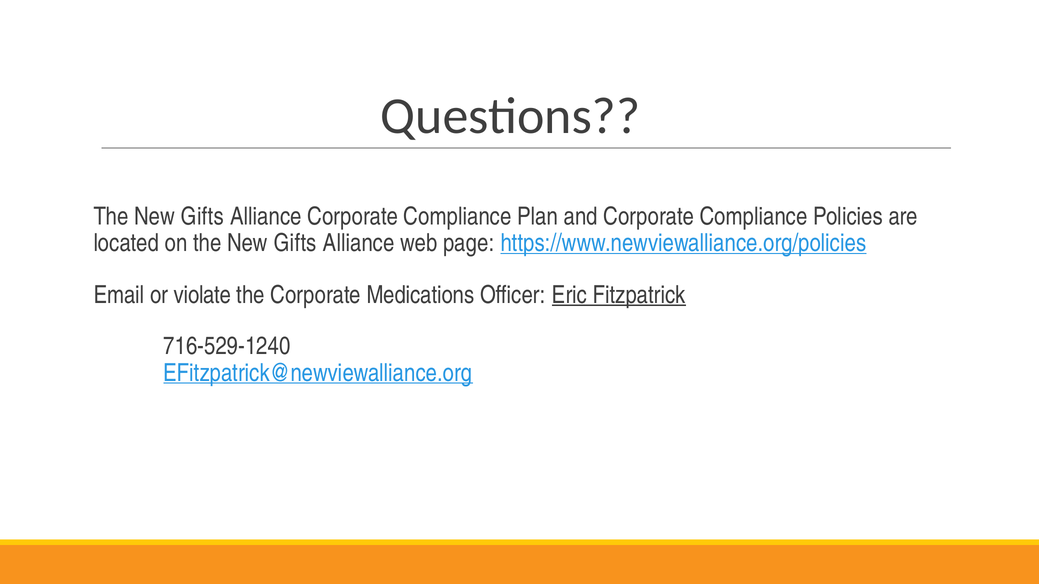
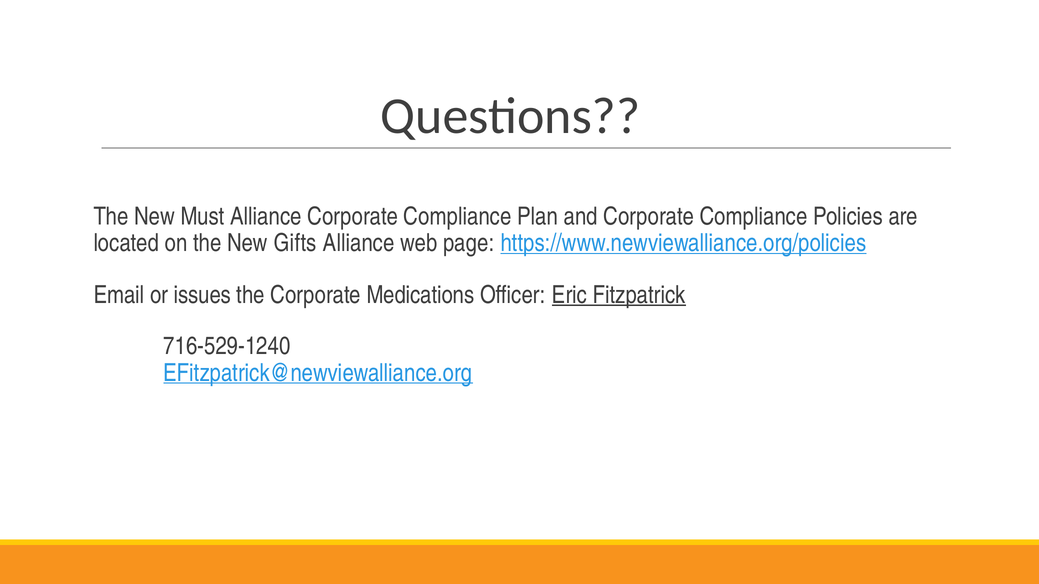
Gifts at (202, 217): Gifts -> Must
violate: violate -> issues
